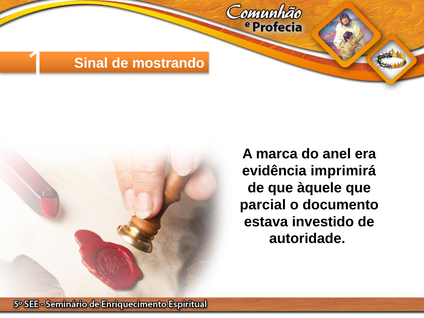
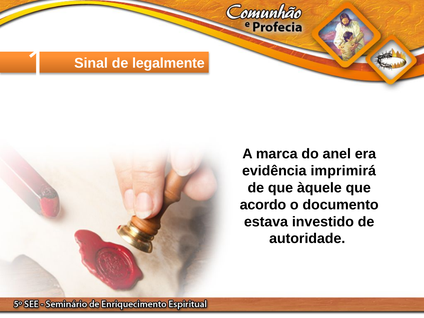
mostrando: mostrando -> legalmente
parcial: parcial -> acordo
